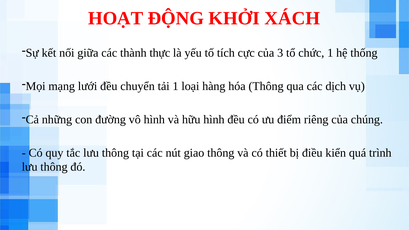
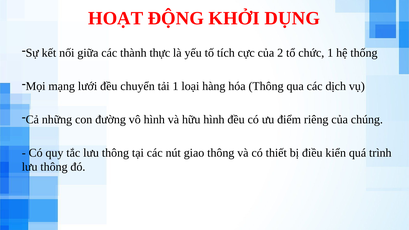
XÁCH: XÁCH -> DỤNG
3: 3 -> 2
